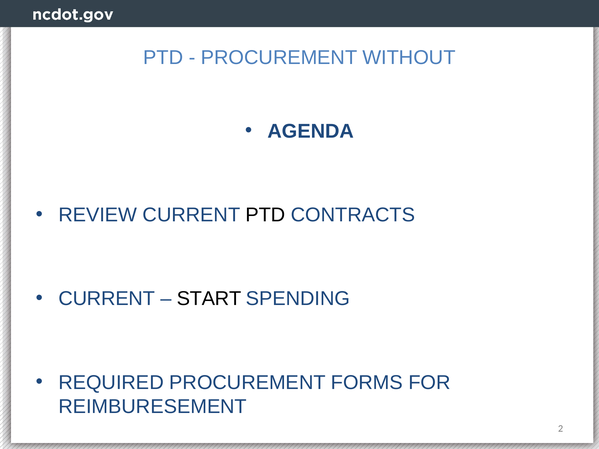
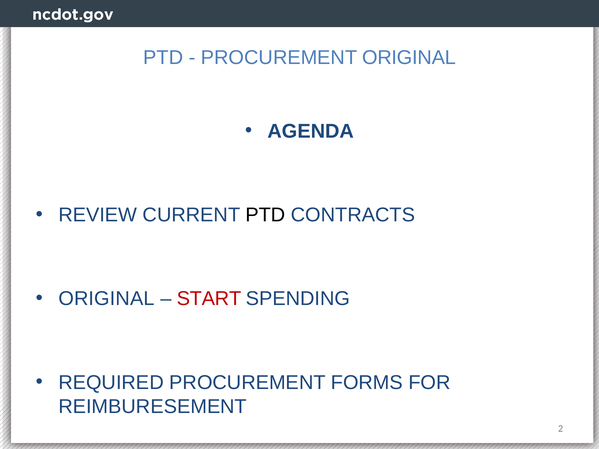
PROCUREMENT WITHOUT: WITHOUT -> ORIGINAL
CURRENT at (107, 299): CURRENT -> ORIGINAL
START colour: black -> red
